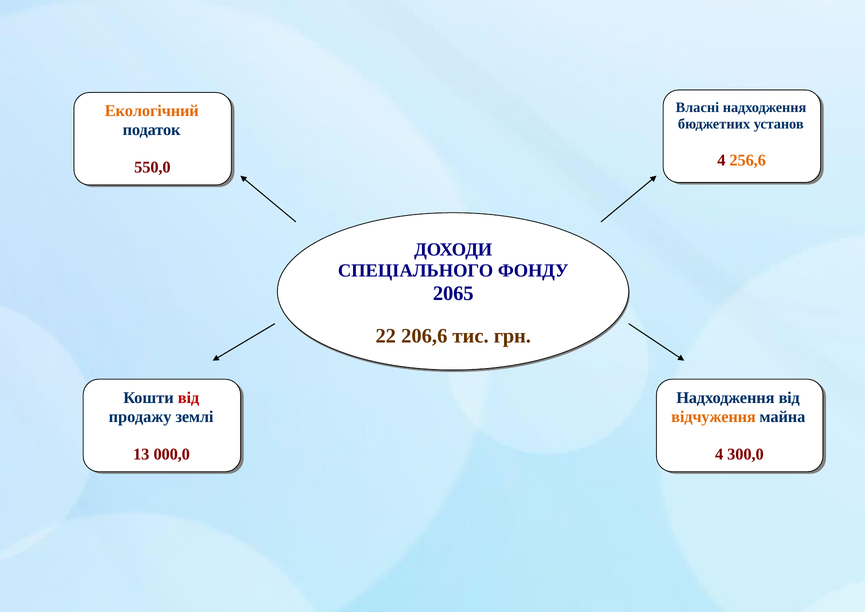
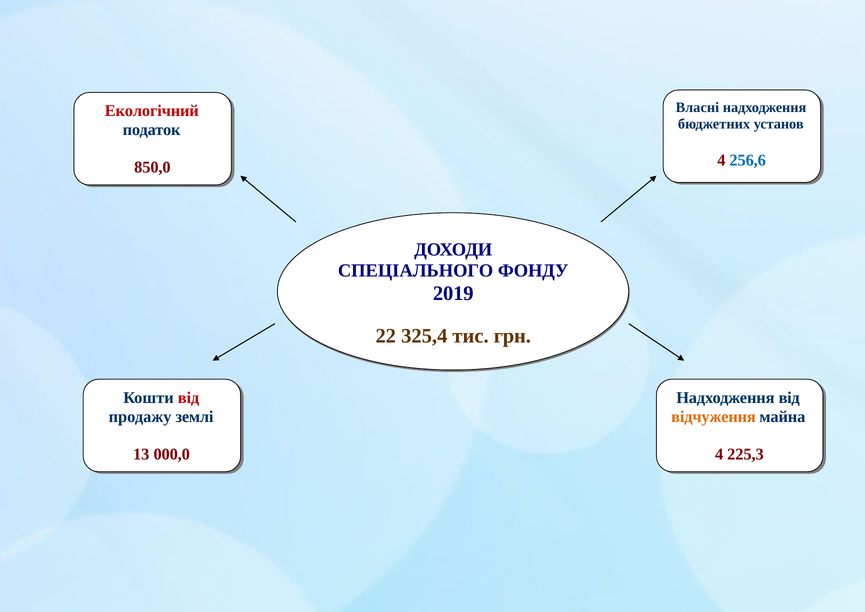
Екологічний colour: orange -> red
256,6 colour: orange -> blue
550,0: 550,0 -> 850,0
2065: 2065 -> 2019
206,6: 206,6 -> 325,4
300,0: 300,0 -> 225,3
